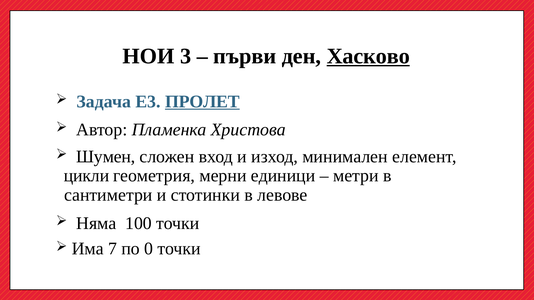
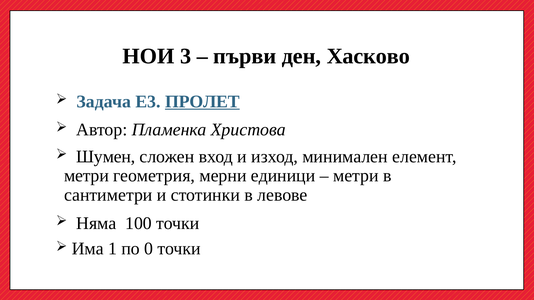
Хасково underline: present -> none
цикли at (87, 176): цикли -> метри
7: 7 -> 1
